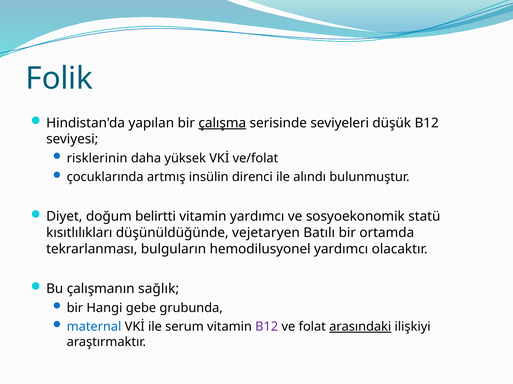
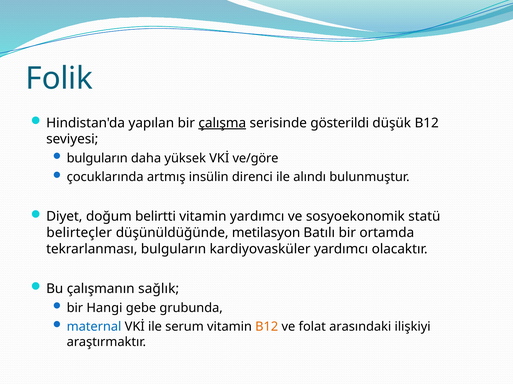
seviyeleri: seviyeleri -> gösterildi
risklerinin at (97, 159): risklerinin -> bulguların
ve/folat: ve/folat -> ve/göre
kısıtlılıkları: kısıtlılıkları -> belirteçler
vejetaryen: vejetaryen -> metilasyon
hemodilusyonel: hemodilusyonel -> kardiyovasküler
B12 at (267, 327) colour: purple -> orange
arasındaki underline: present -> none
